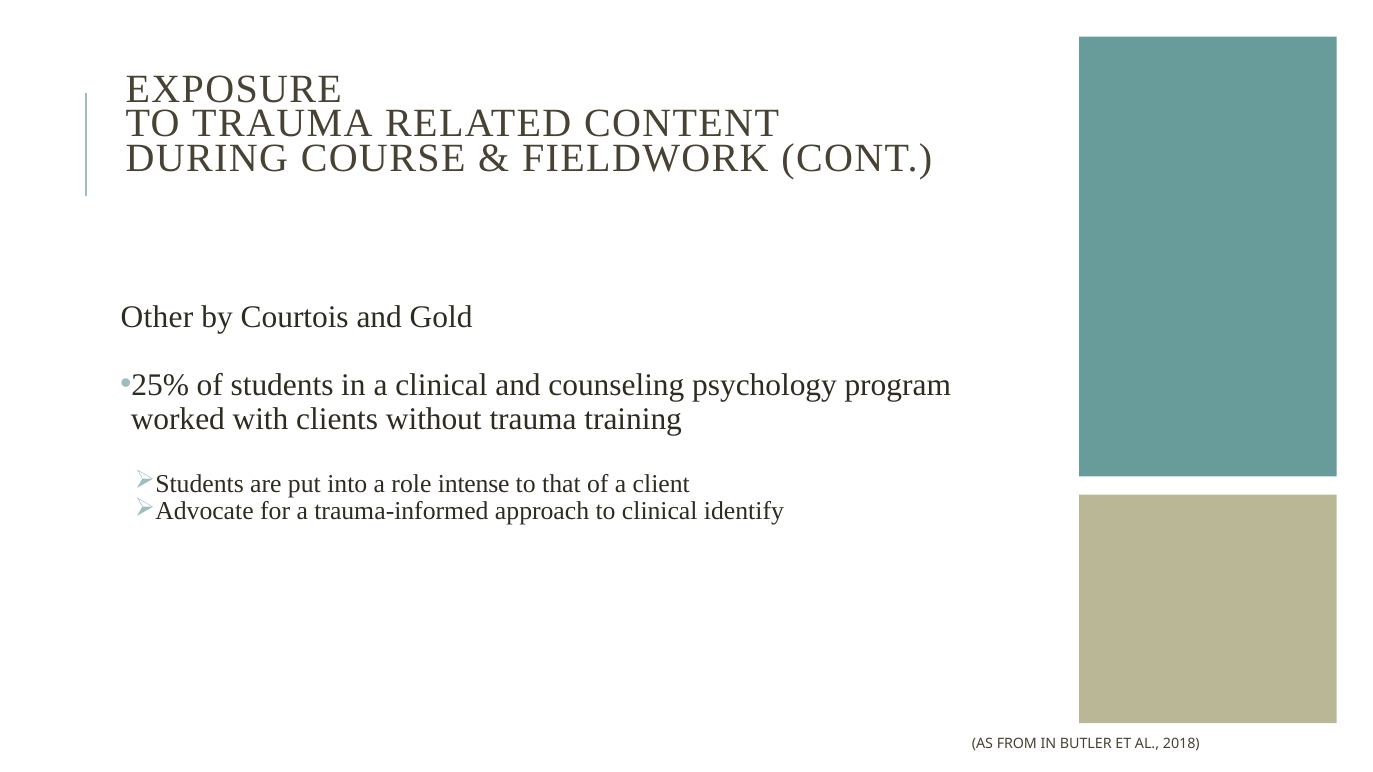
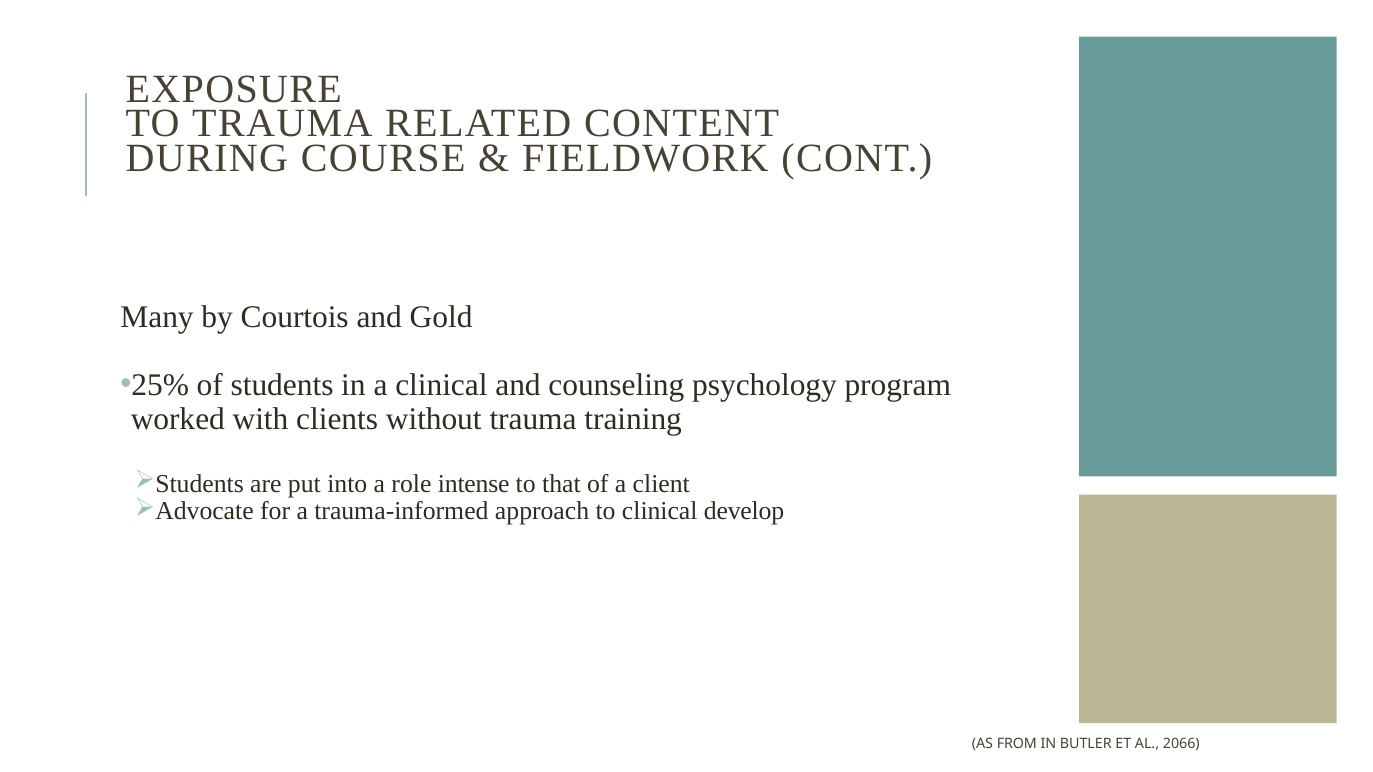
Other: Other -> Many
identify: identify -> develop
2018: 2018 -> 2066
